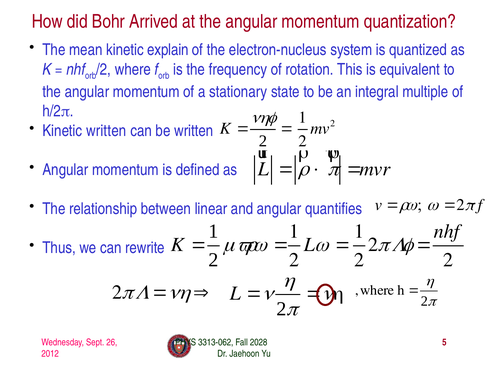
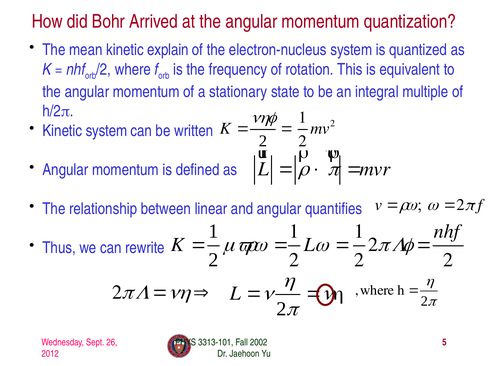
Kinetic written: written -> system
3313-062: 3313-062 -> 3313-101
2028: 2028 -> 2002
